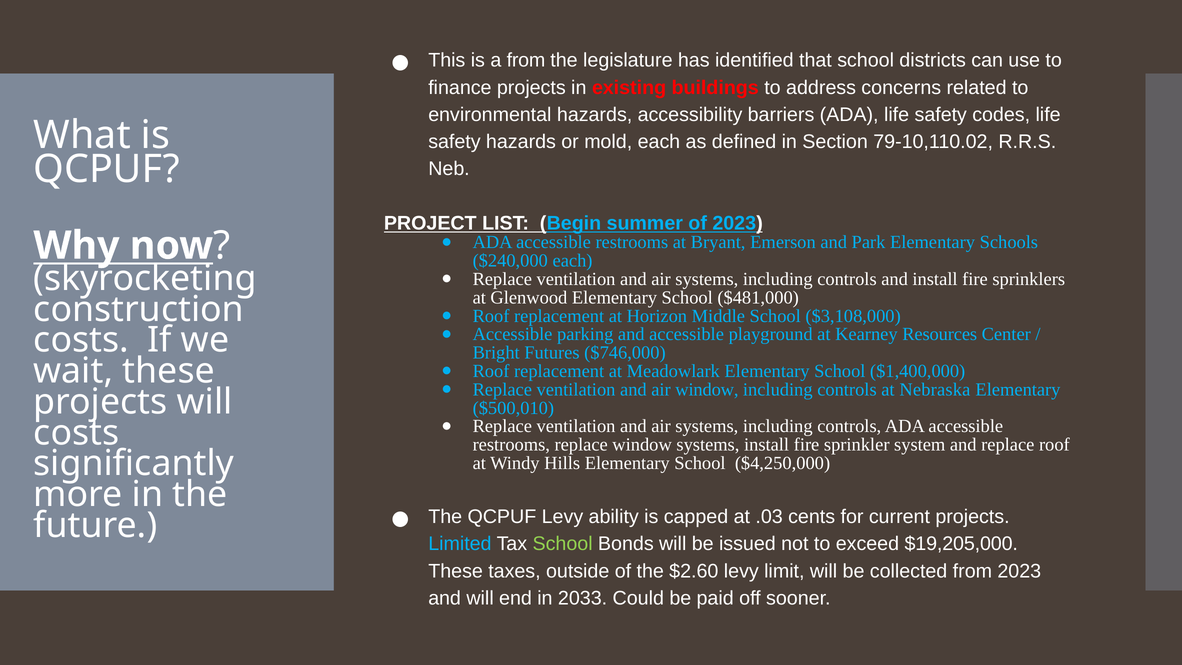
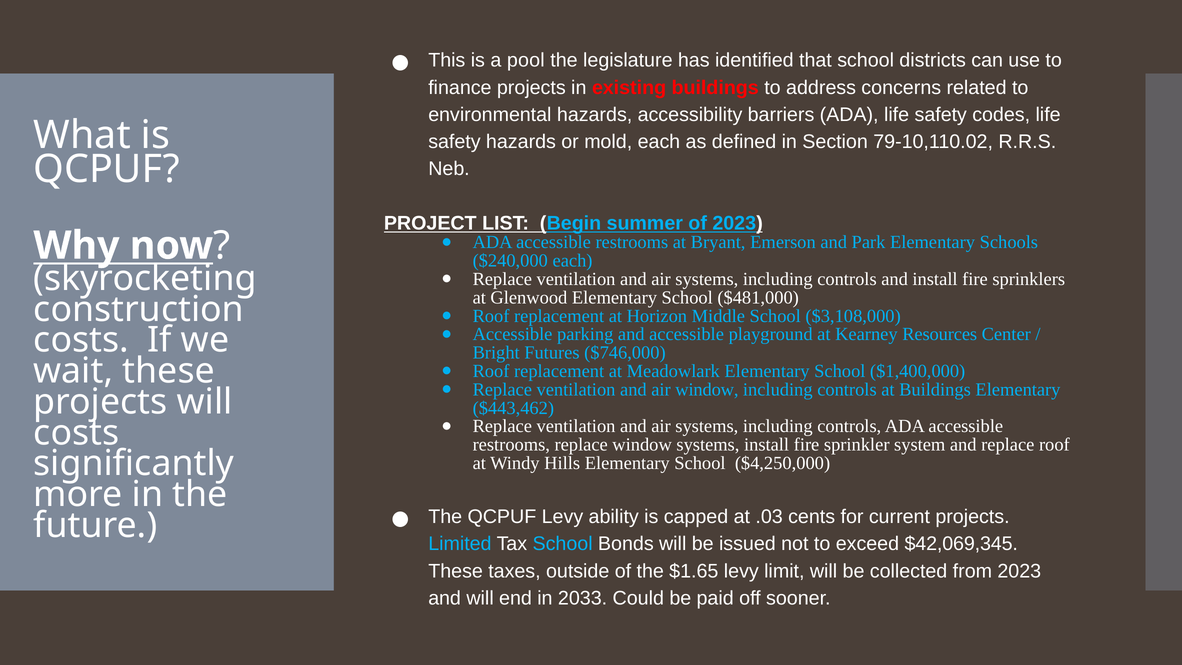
a from: from -> pool
at Nebraska: Nebraska -> Buildings
$500,010: $500,010 -> $443,462
School at (563, 544) colour: light green -> light blue
$19,205,000: $19,205,000 -> $42,069,345
$2.60: $2.60 -> $1.65
